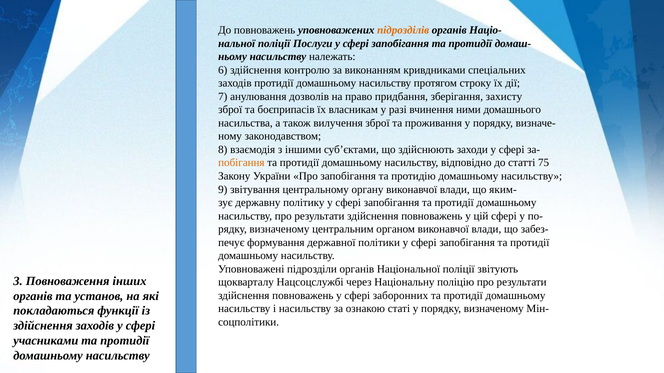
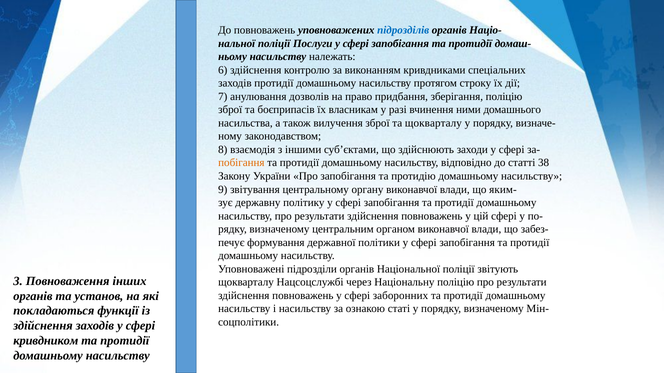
підрозділів colour: orange -> blue
зберігання захисту: захисту -> поліцію
та проживання: проживання -> щокварталу
75: 75 -> 38
учасниками: учасниками -> кривдником
